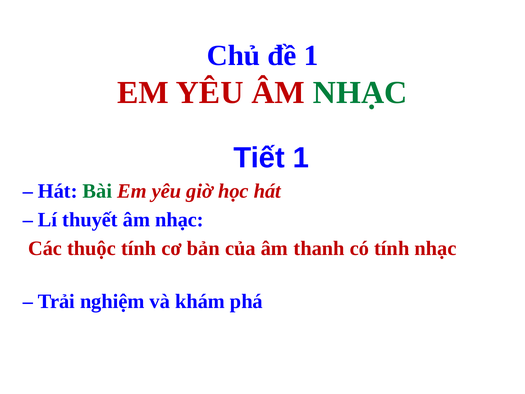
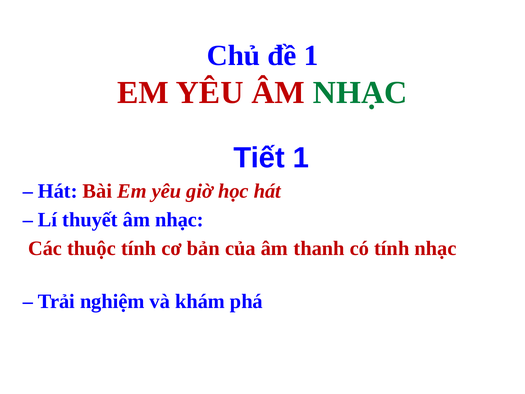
Bài colour: green -> red
